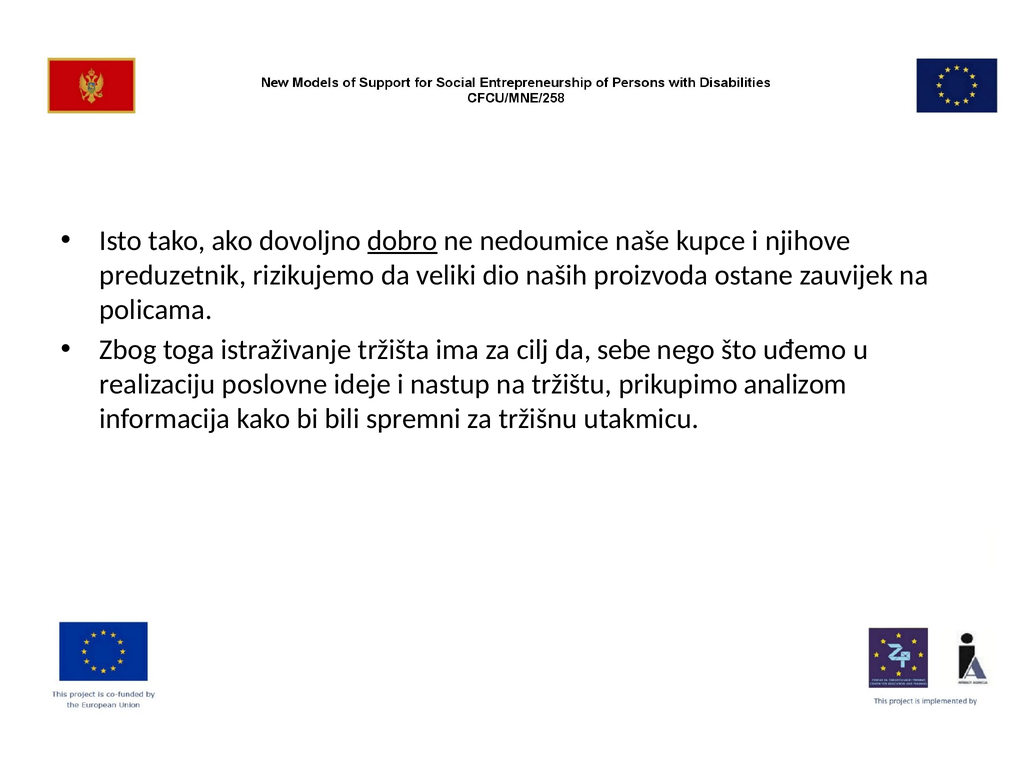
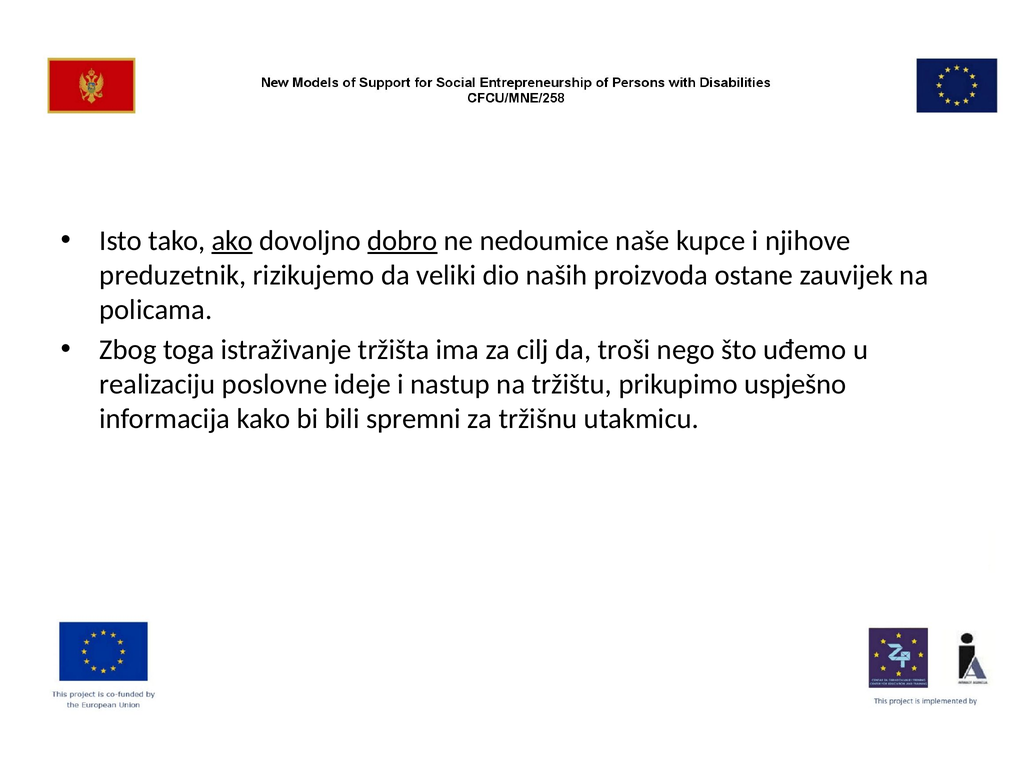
ako underline: none -> present
sebe: sebe -> troši
analizom: analizom -> uspješno
